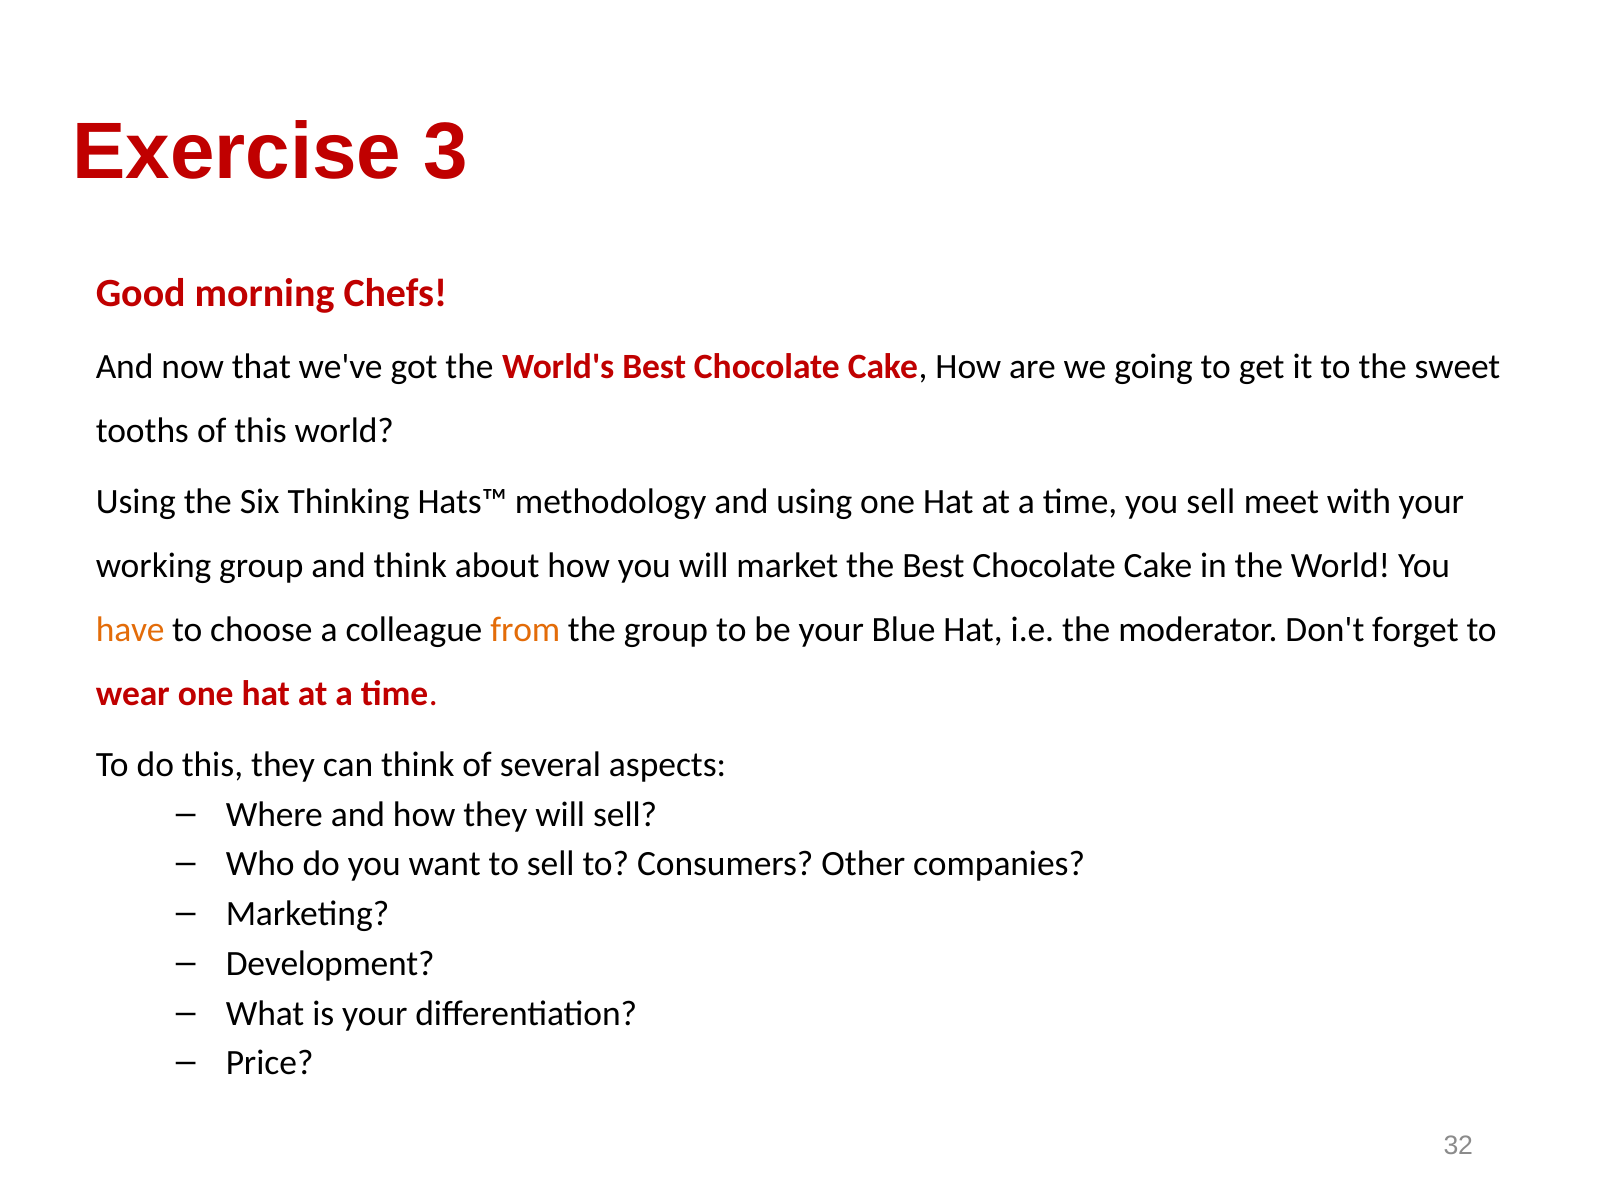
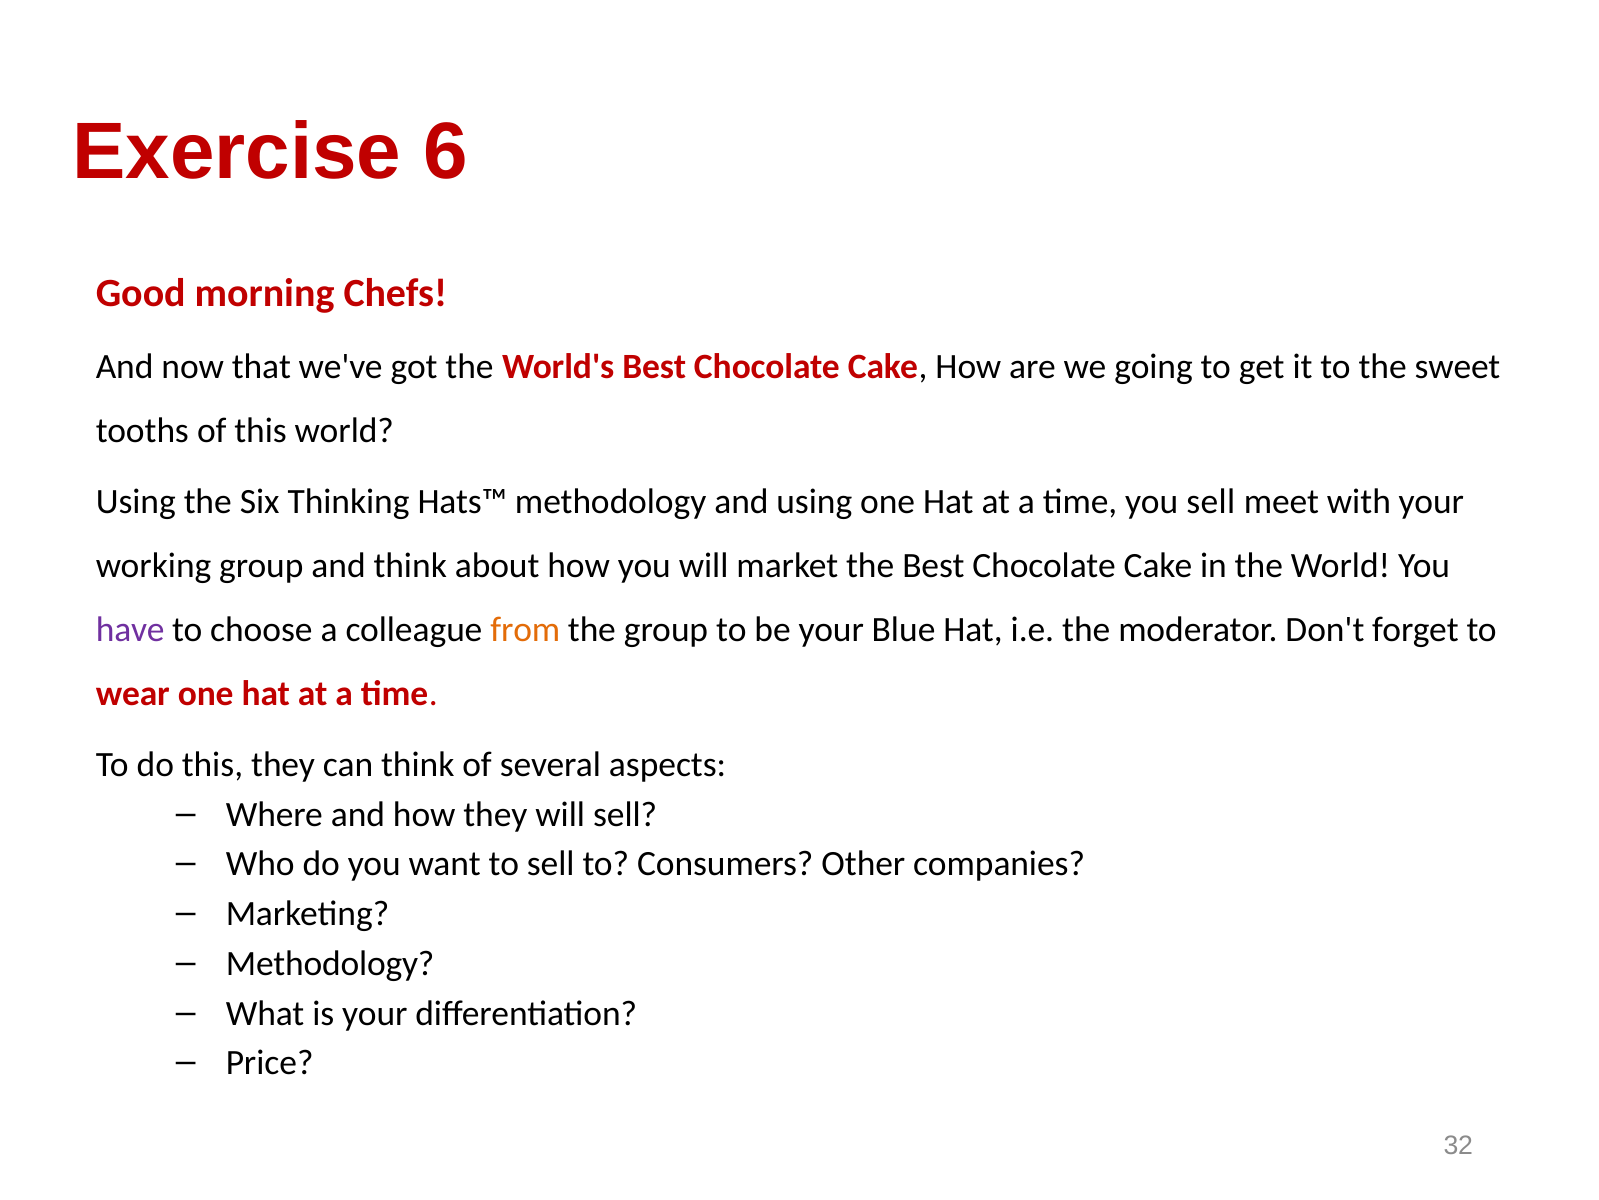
3: 3 -> 6
have colour: orange -> purple
Development at (330, 963): Development -> Methodology
